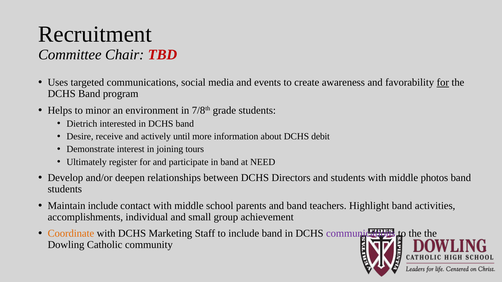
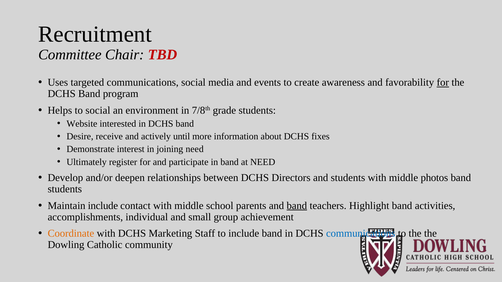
to minor: minor -> social
Dietrich: Dietrich -> Website
debit: debit -> fixes
joining tours: tours -> need
band at (297, 206) underline: none -> present
communications at (361, 234) colour: purple -> blue
